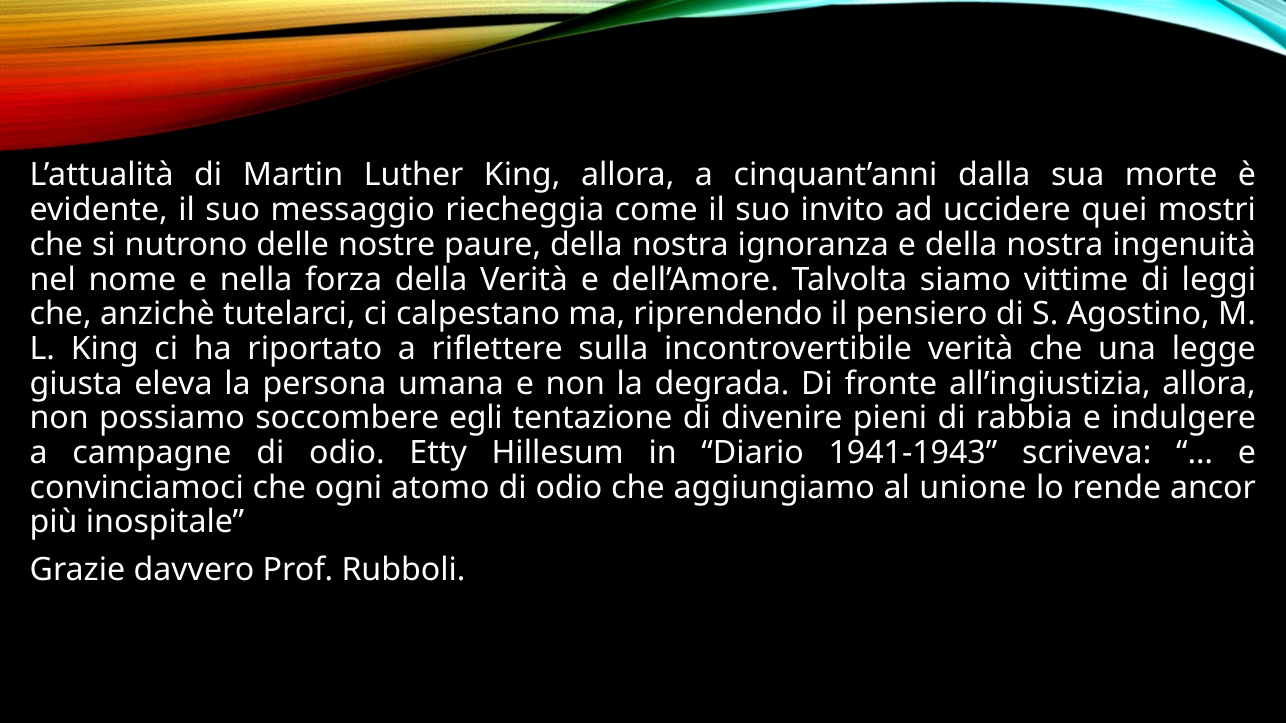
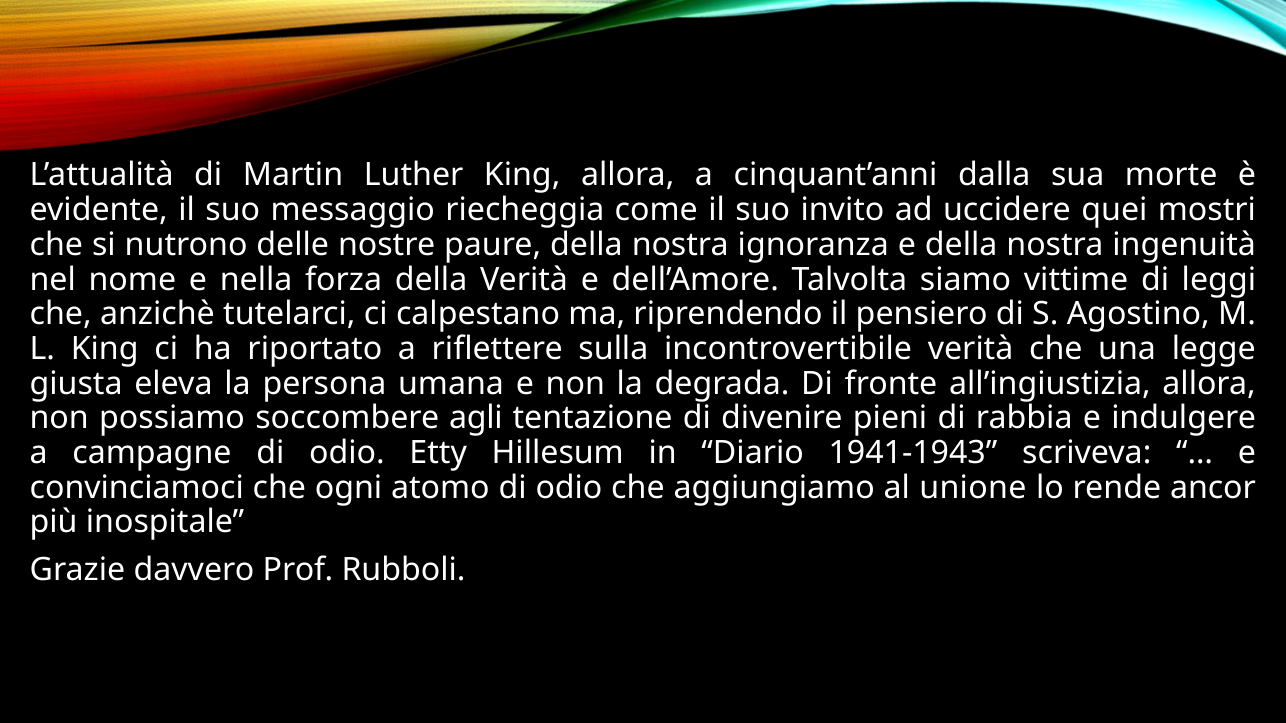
egli: egli -> agli
